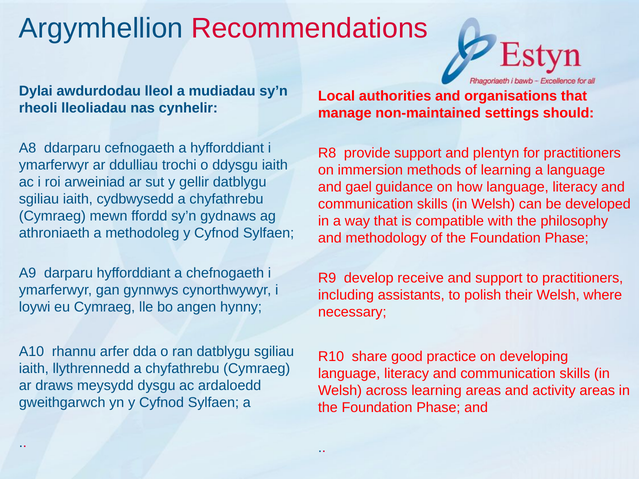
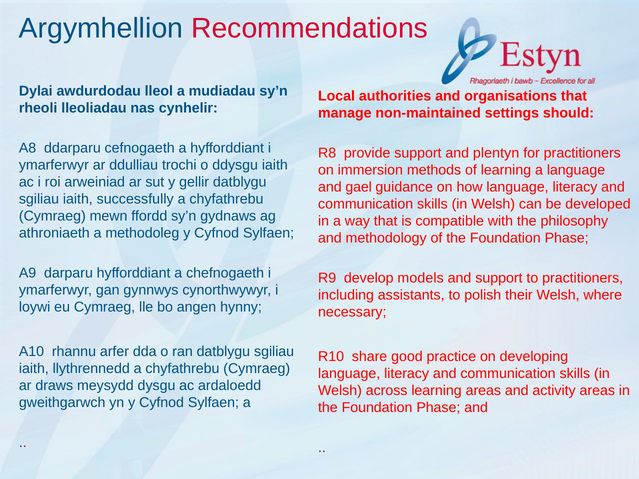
cydbwysedd: cydbwysedd -> successfully
receive: receive -> models
